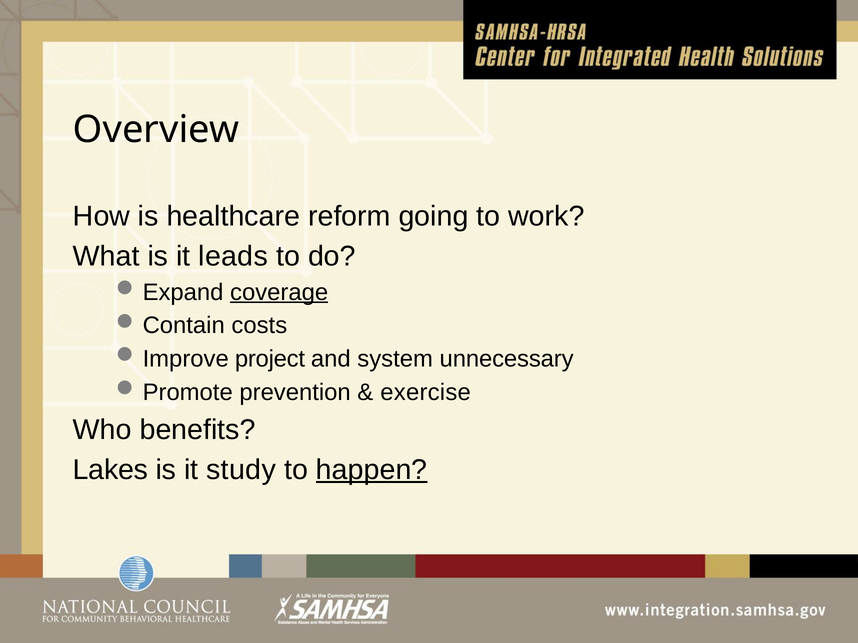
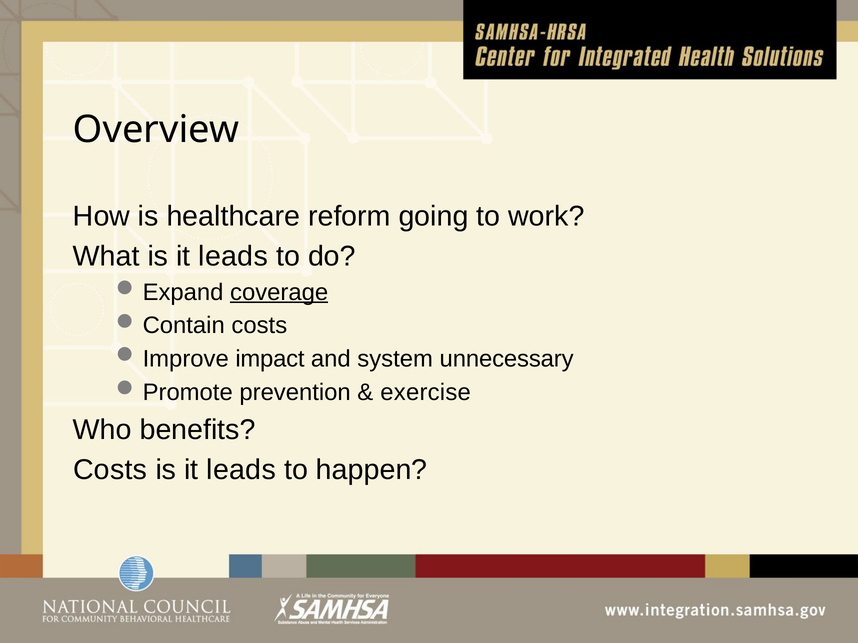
project: project -> impact
Lakes at (110, 470): Lakes -> Costs
study at (241, 470): study -> leads
happen underline: present -> none
